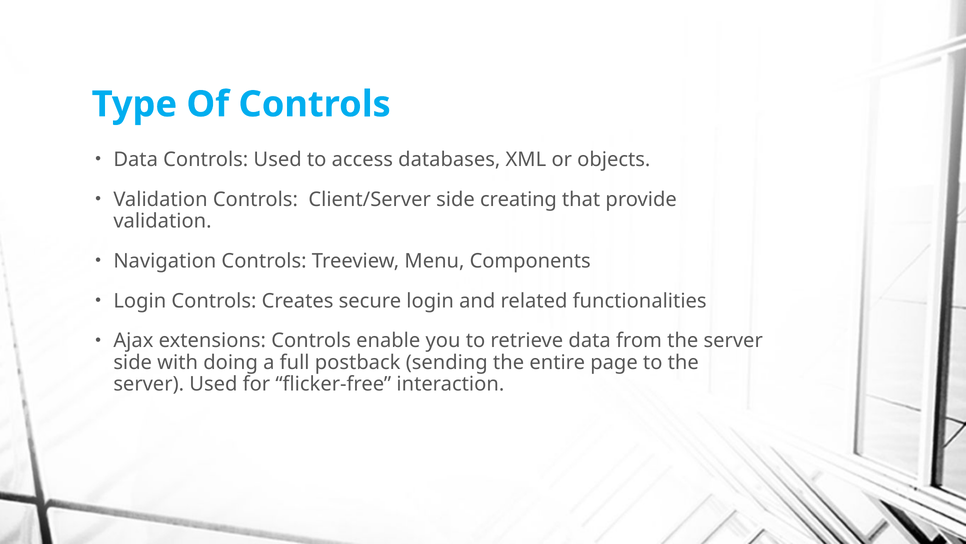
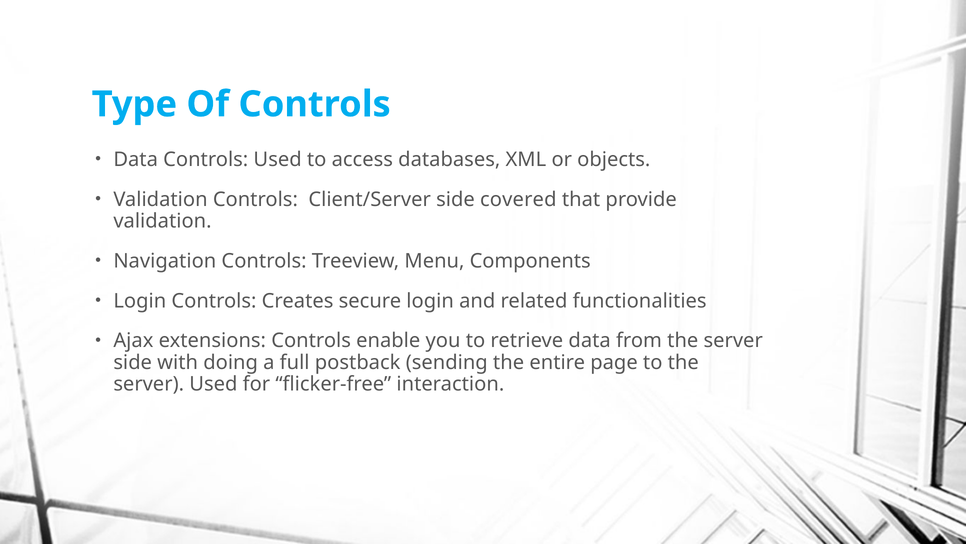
creating: creating -> covered
